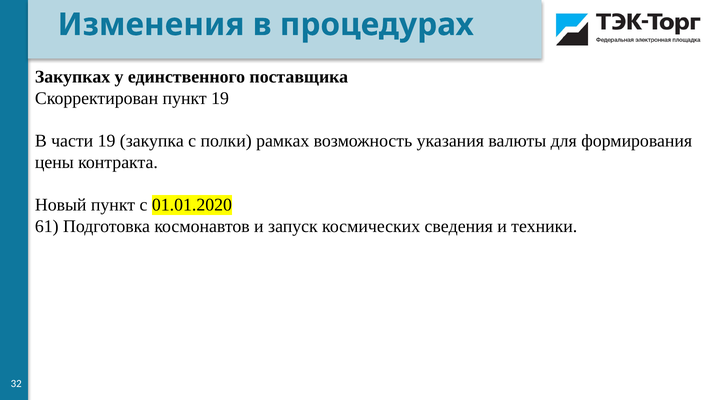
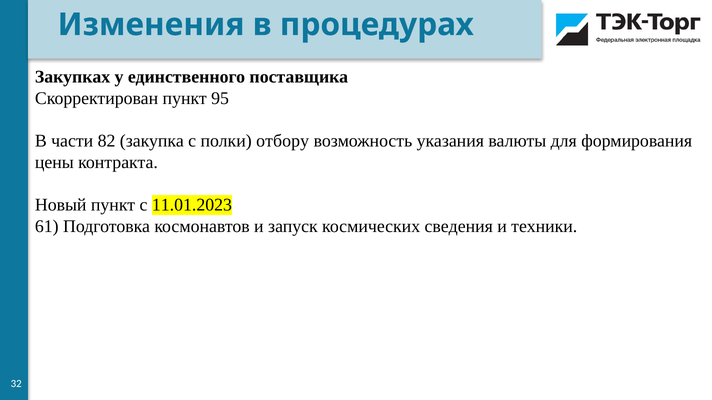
пункт 19: 19 -> 95
части 19: 19 -> 82
рамках: рамках -> отбору
01.01.2020: 01.01.2020 -> 11.01.2023
